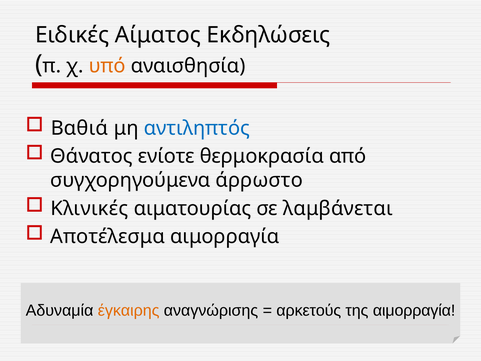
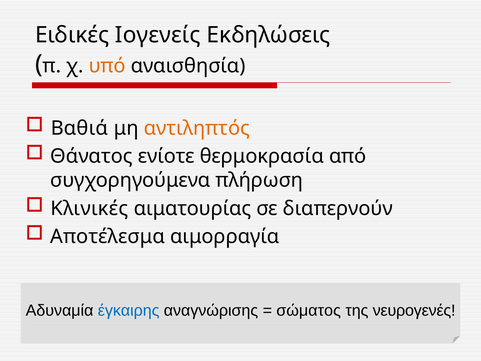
Αίματος: Αίματος -> Ιογενείς
αντιληπτός colour: blue -> orange
άρρωστο: άρρωστο -> πλήρωση
λαμβάνεται: λαμβάνεται -> διαπερνούν
έγκαιρης colour: orange -> blue
αρκετούς: αρκετούς -> σώματος
της αιμορραγία: αιμορραγία -> νευρογενές
